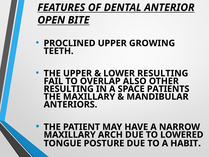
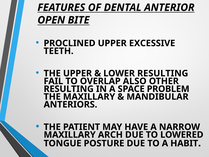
GROWING: GROWING -> EXCESSIVE
PATIENTS: PATIENTS -> PROBLEM
